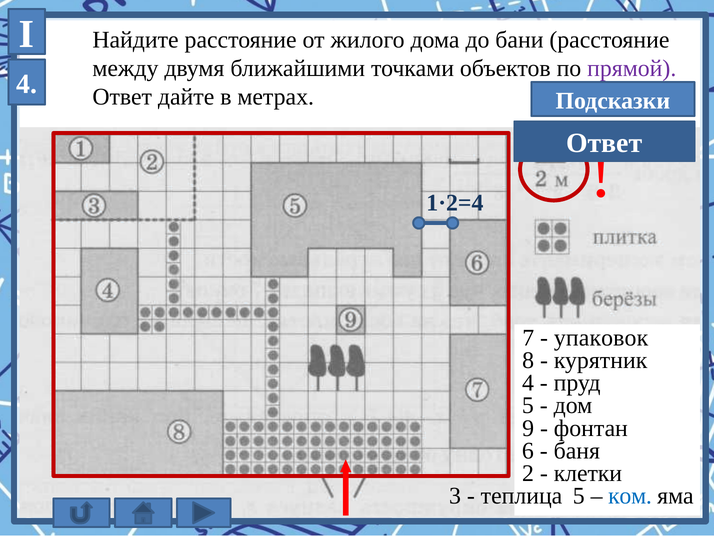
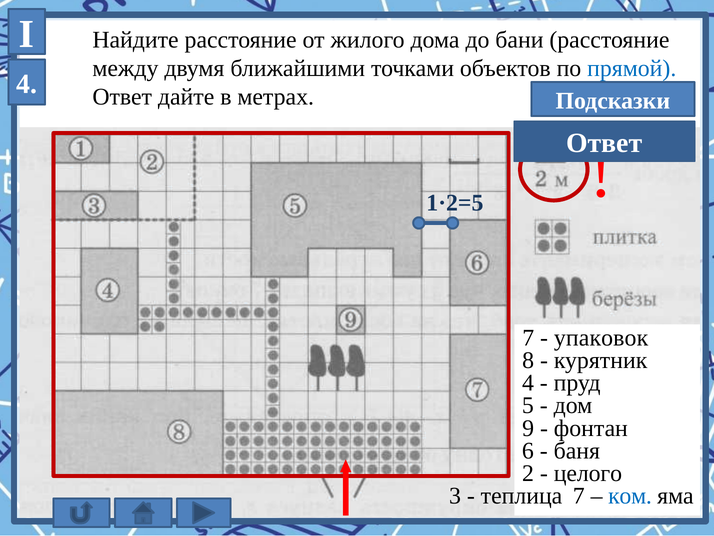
прямой colour: purple -> blue
1·2=4: 1·2=4 -> 1·2=5
клетки: клетки -> целого
теплица 5: 5 -> 7
